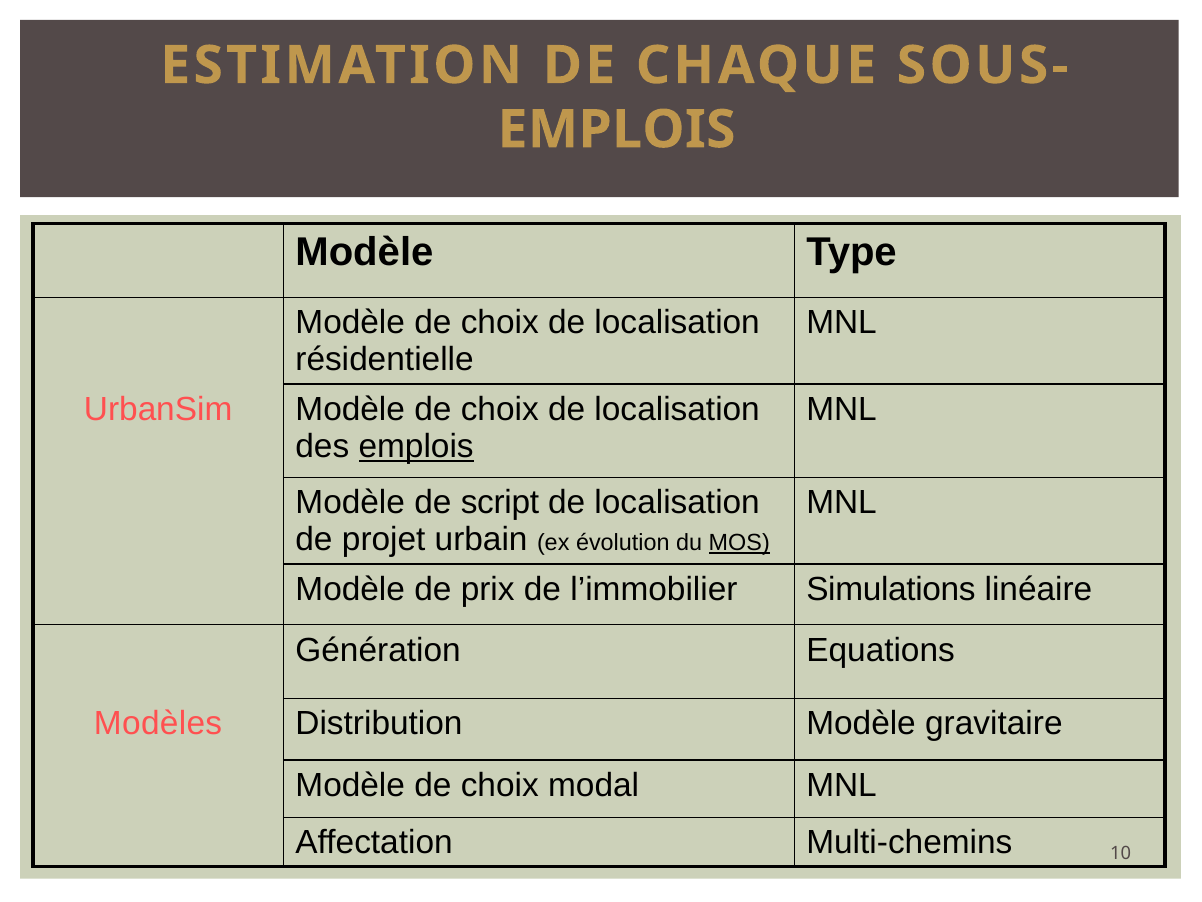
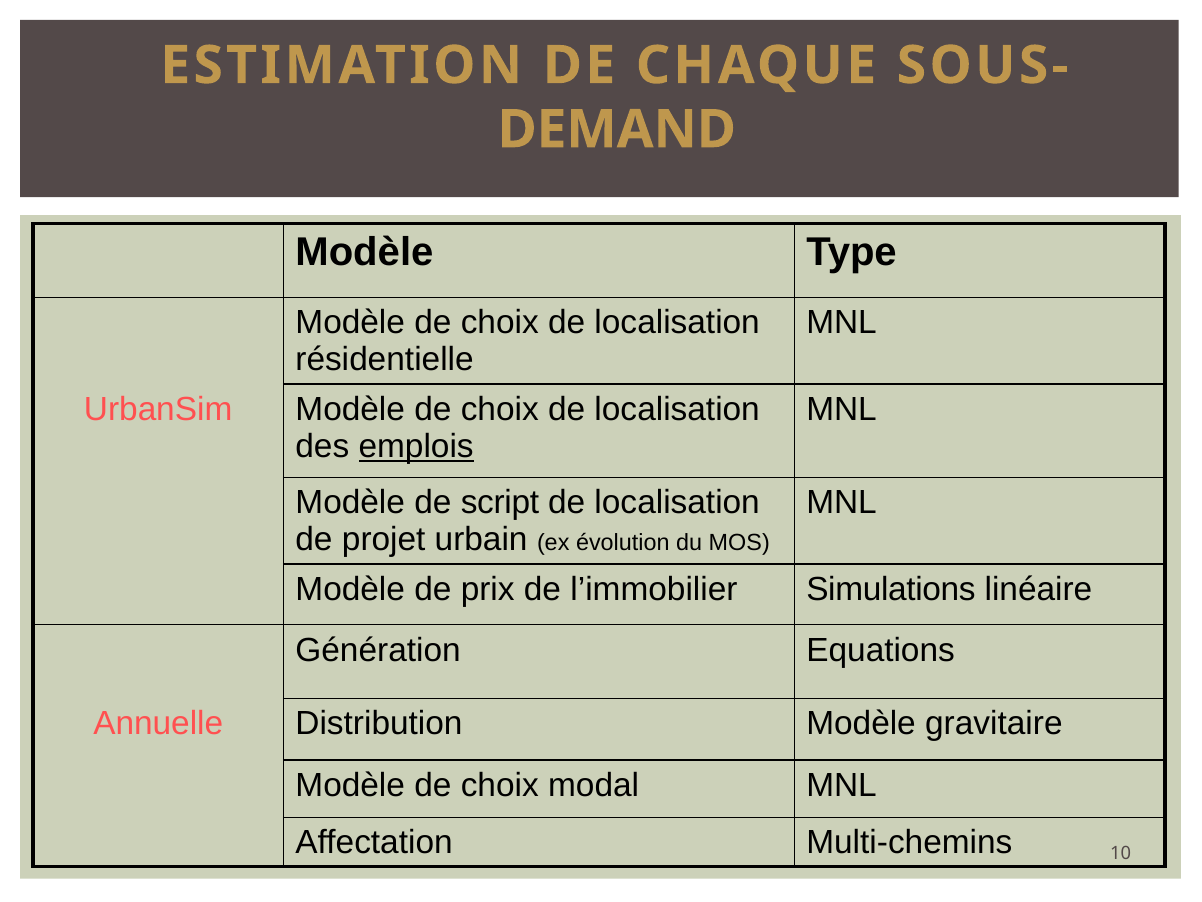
EMPLOIS at (617, 130): EMPLOIS -> DEMAND
MOS underline: present -> none
Modèles: Modèles -> Annuelle
